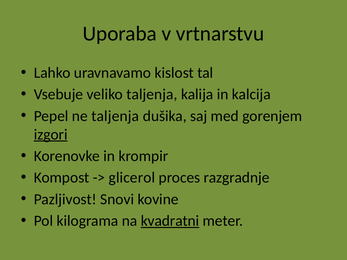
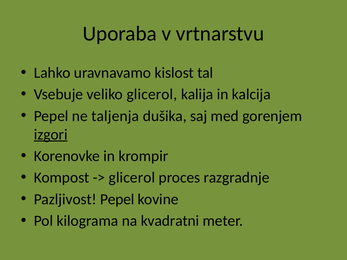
veliko taljenja: taljenja -> glicerol
Pazljivost Snovi: Snovi -> Pepel
kvadratni underline: present -> none
